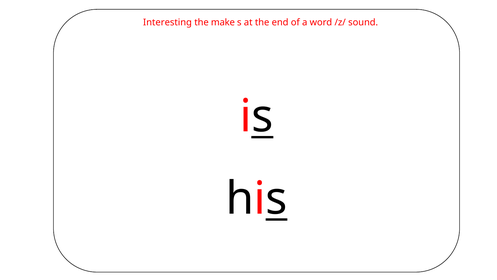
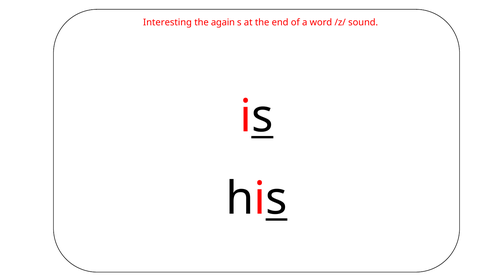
make: make -> again
